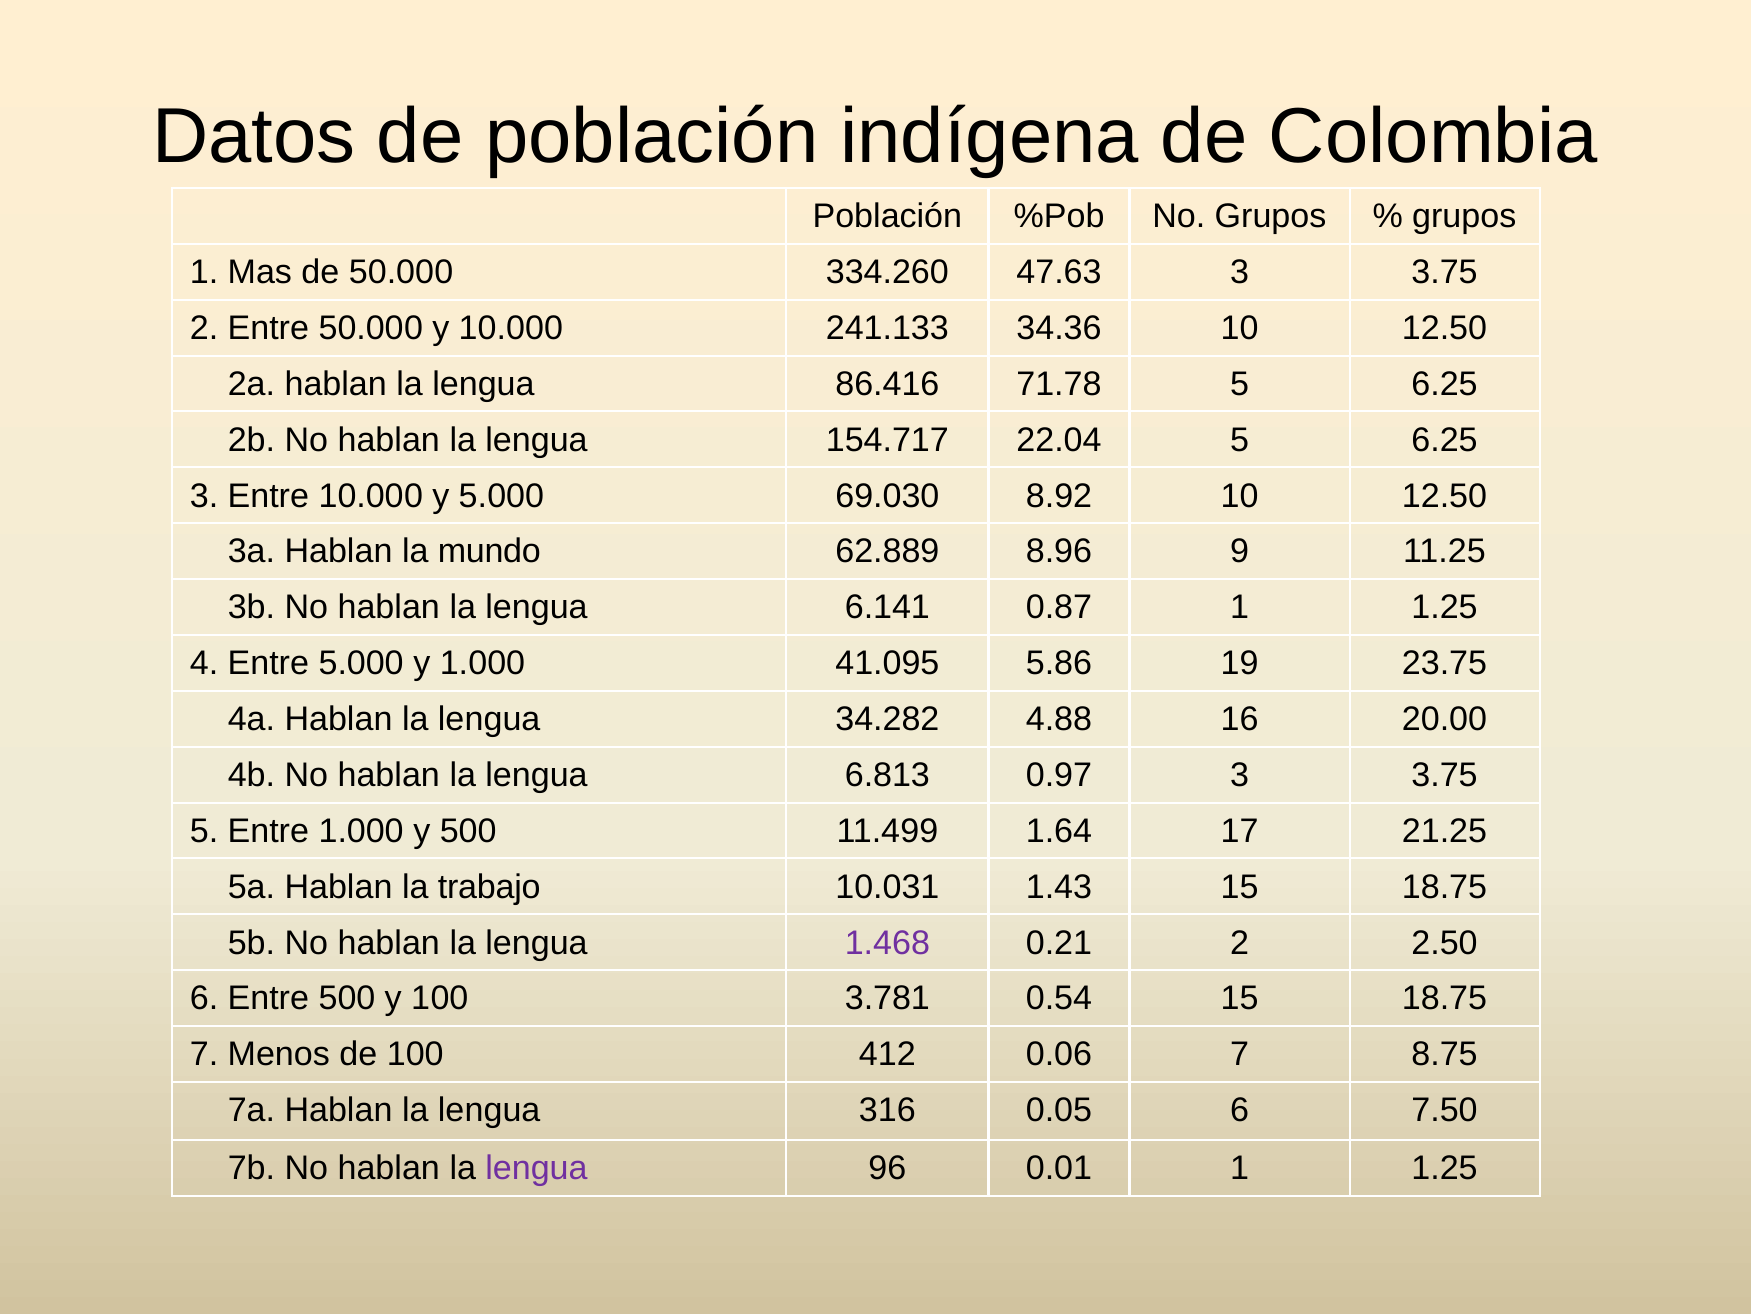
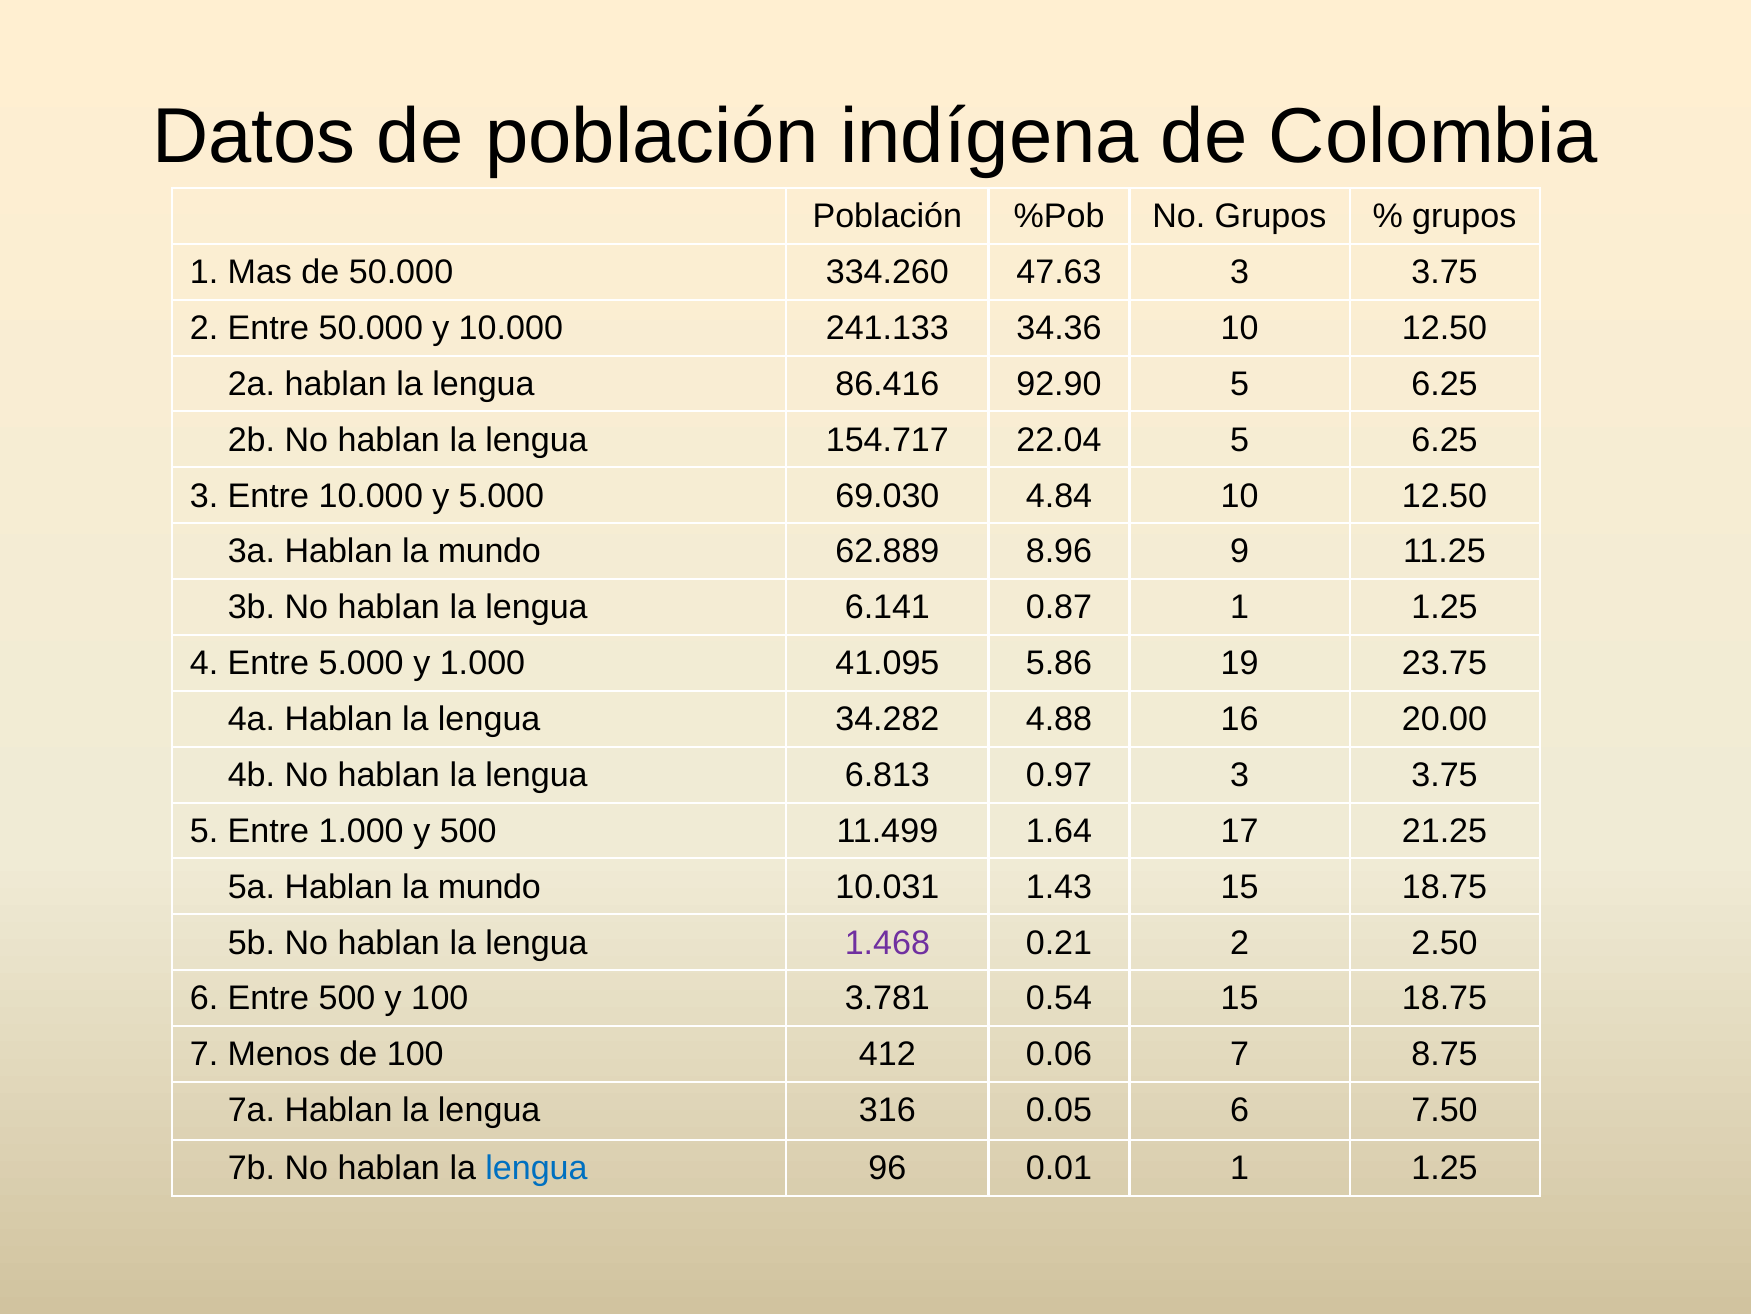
71.78: 71.78 -> 92.90
8.92: 8.92 -> 4.84
5a Hablan la trabajo: trabajo -> mundo
lengua at (536, 1168) colour: purple -> blue
